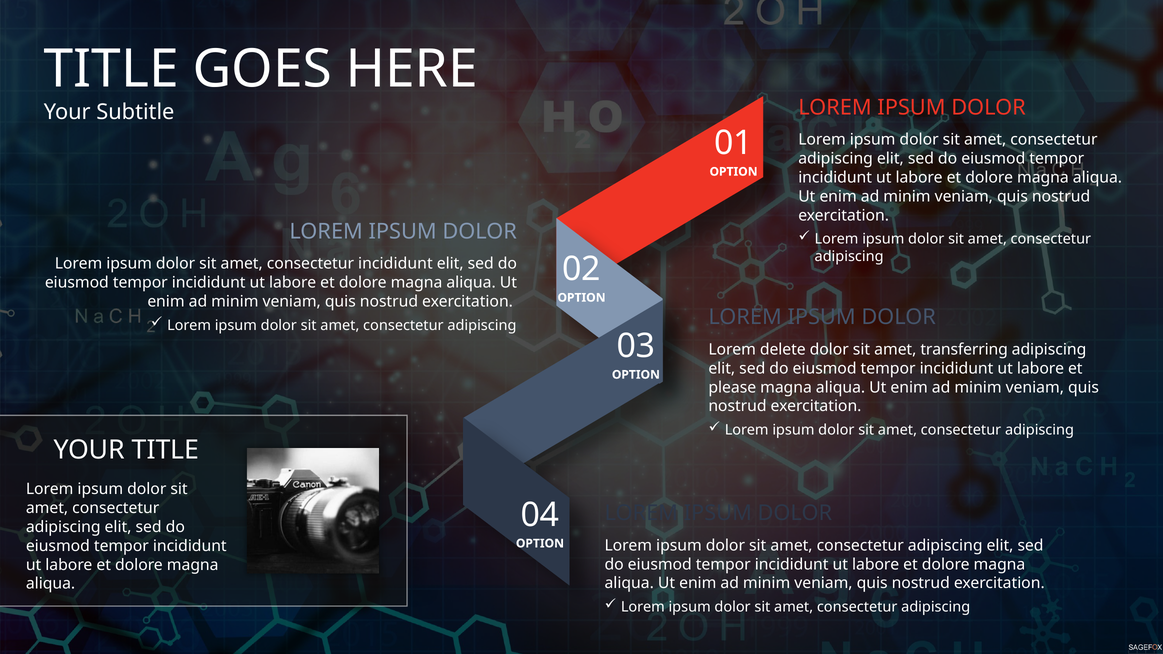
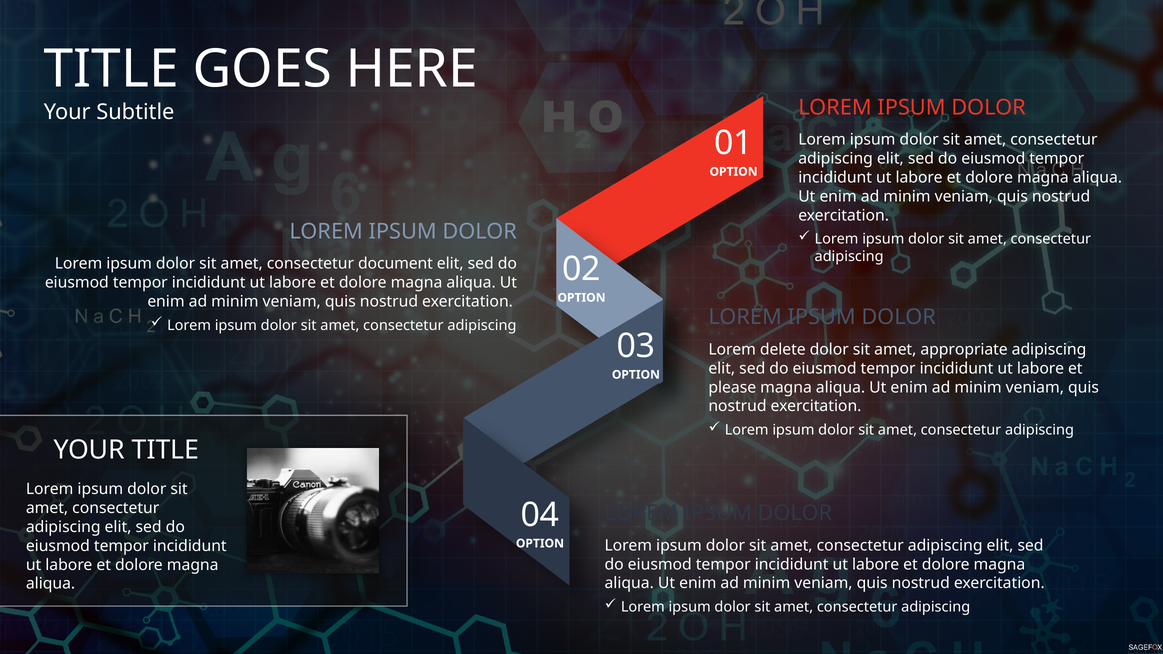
consectetur incididunt: incididunt -> document
transferring: transferring -> appropriate
